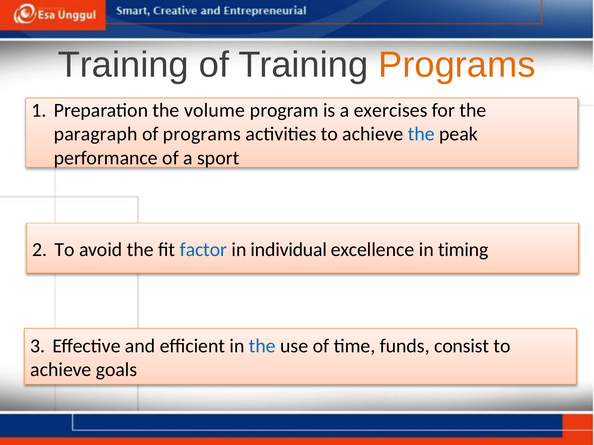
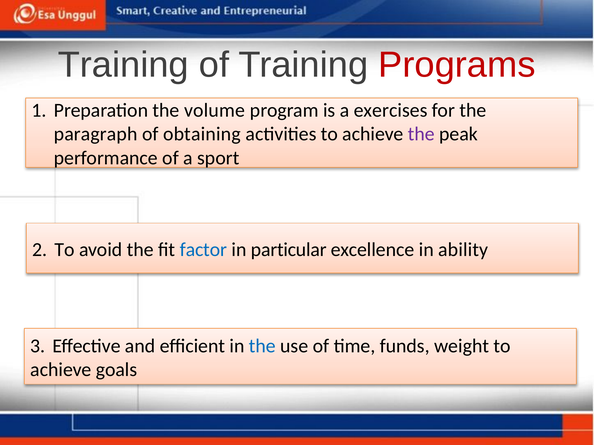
Programs at (457, 65) colour: orange -> red
of programs: programs -> obtaining
the at (421, 134) colour: blue -> purple
individual: individual -> particular
timing: timing -> ability
consist: consist -> weight
